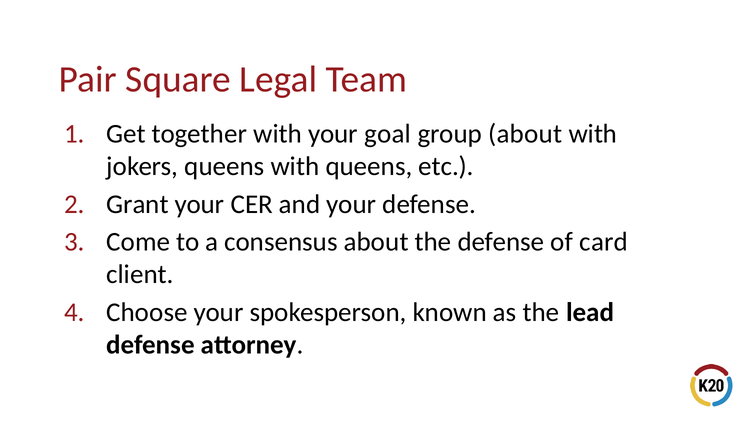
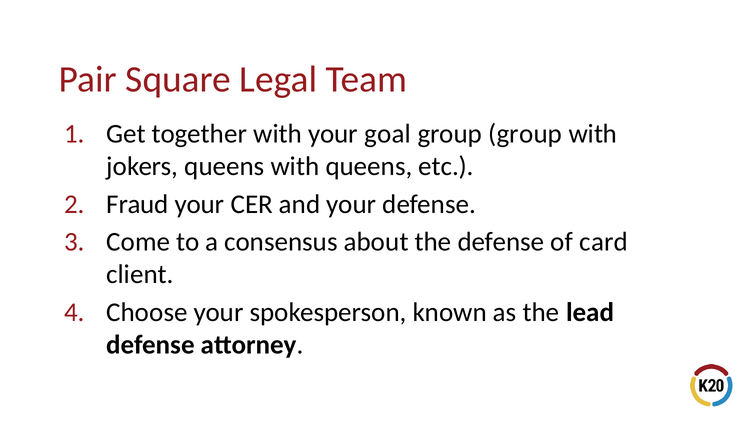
group about: about -> group
Grant: Grant -> Fraud
